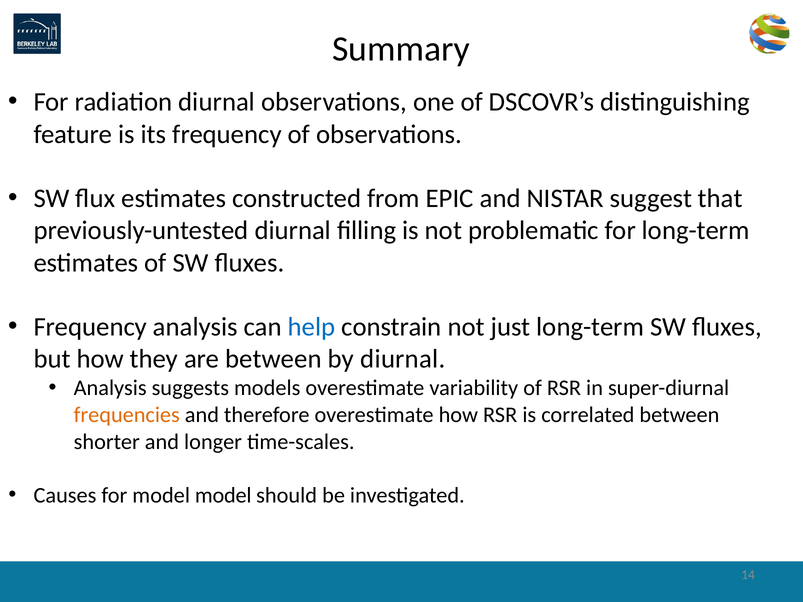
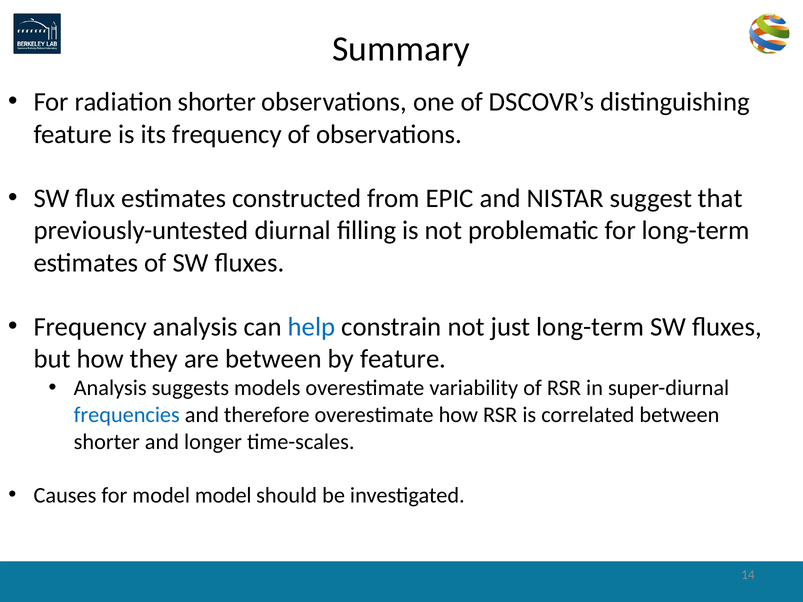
radiation diurnal: diurnal -> shorter
by diurnal: diurnal -> feature
frequencies colour: orange -> blue
